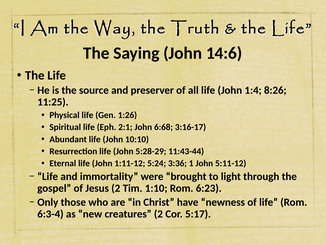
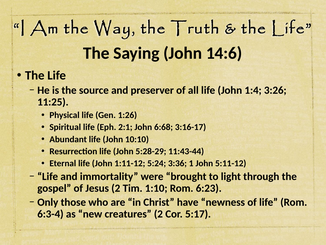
8:26: 8:26 -> 3:26
